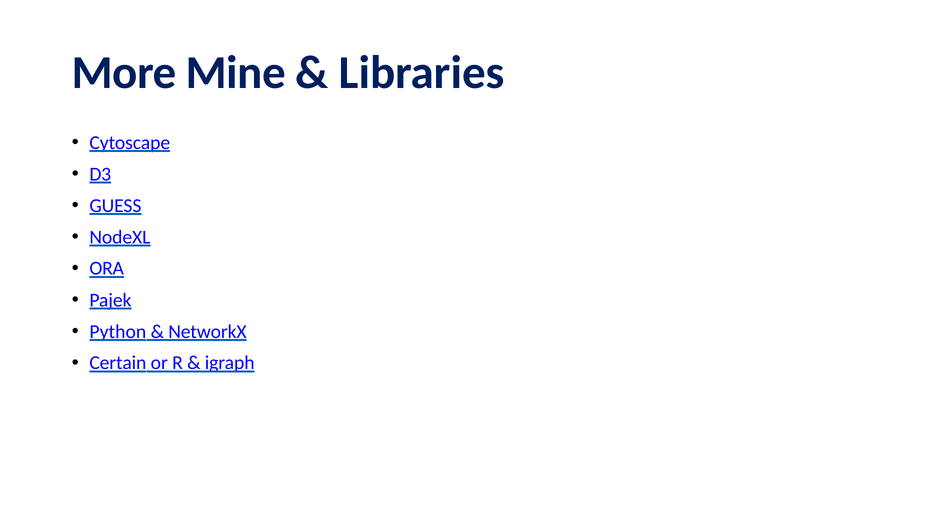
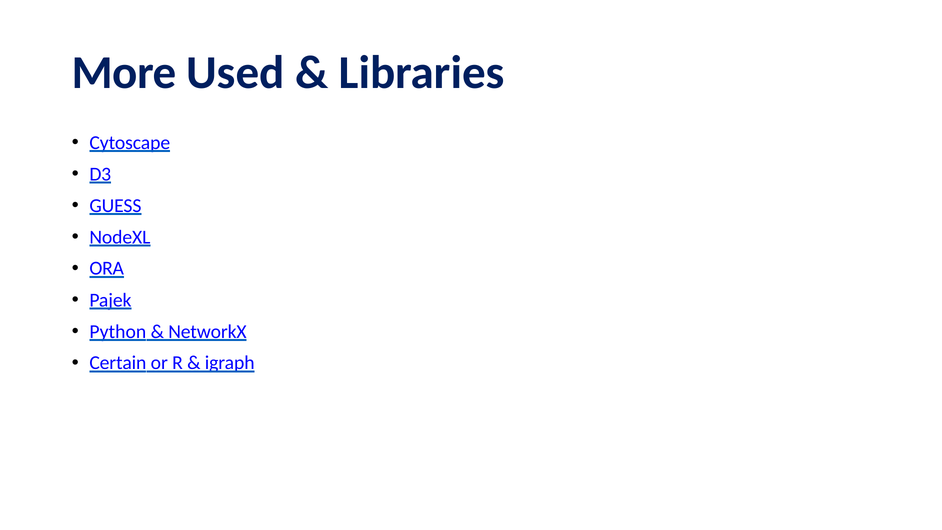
Mine: Mine -> Used
